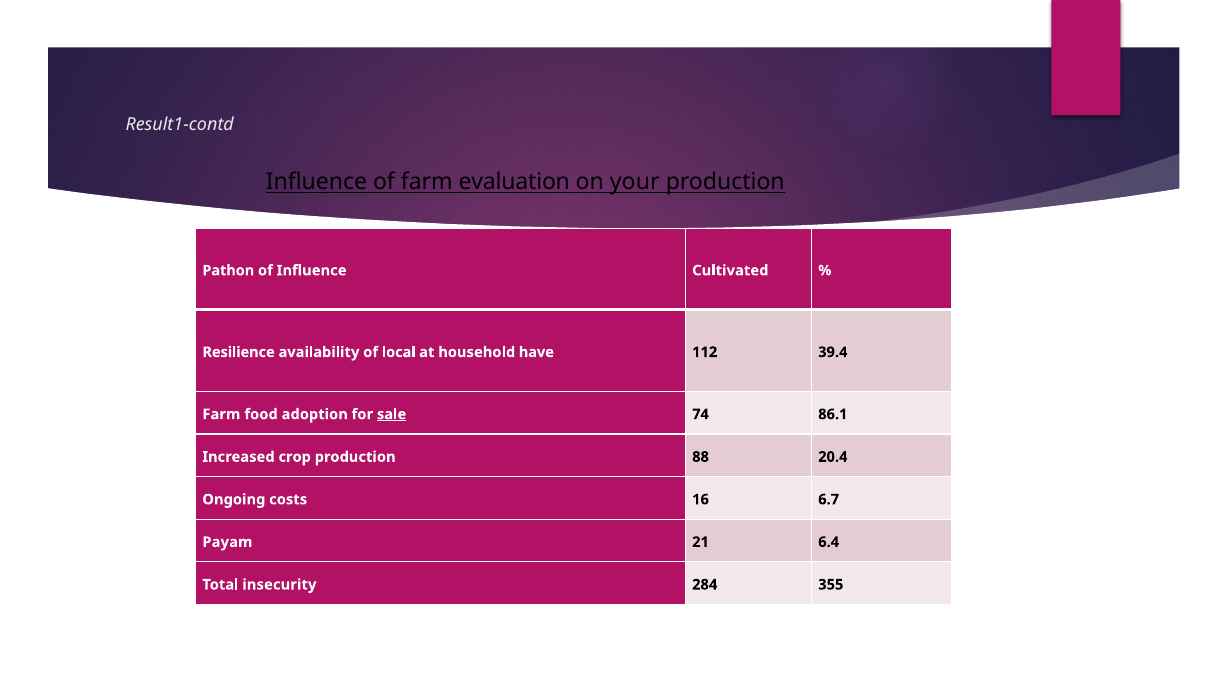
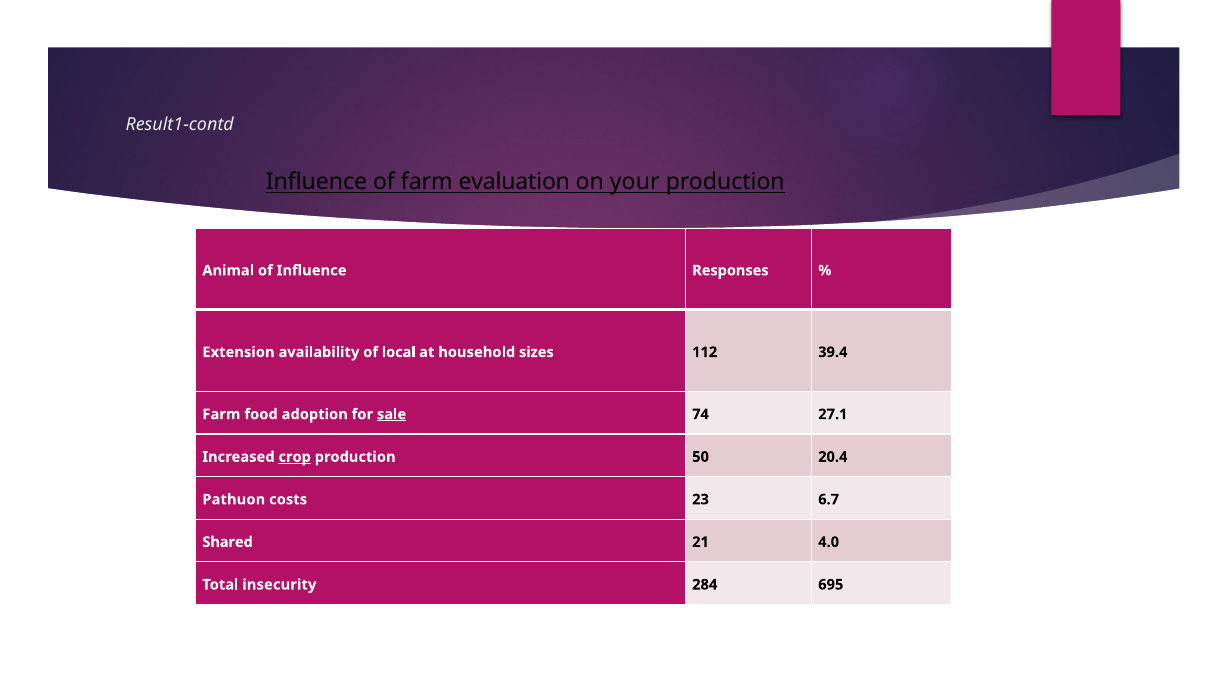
Pathon: Pathon -> Animal
Cultivated: Cultivated -> Responses
Resilience: Resilience -> Extension
have: have -> sizes
86.1: 86.1 -> 27.1
crop underline: none -> present
88: 88 -> 50
Ongoing: Ongoing -> Pathuon
16: 16 -> 23
Payam: Payam -> Shared
6.4: 6.4 -> 4.0
355: 355 -> 695
